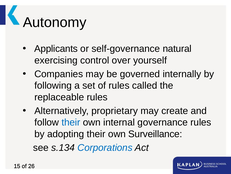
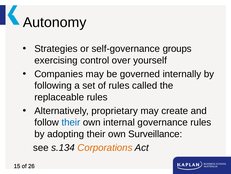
Applicants: Applicants -> Strategies
natural: natural -> groups
Corporations colour: blue -> orange
